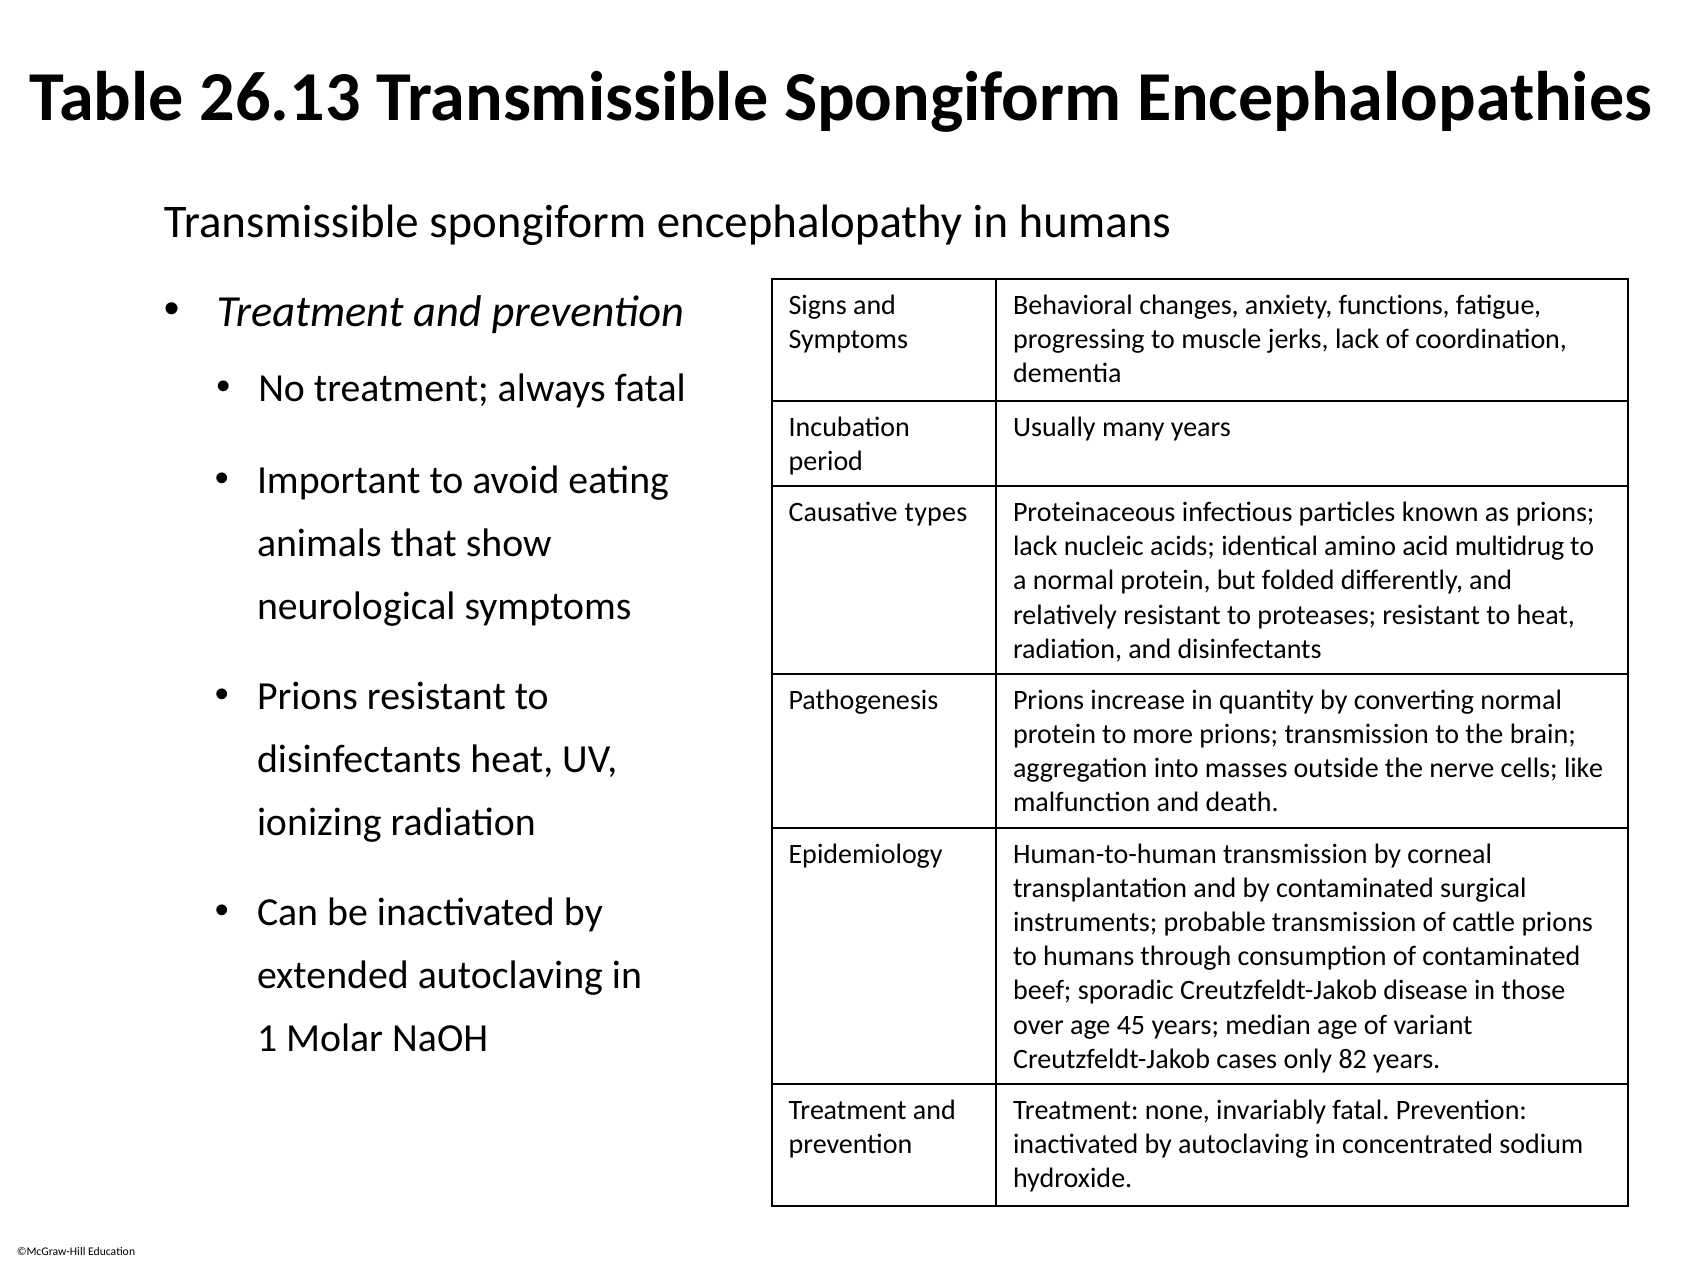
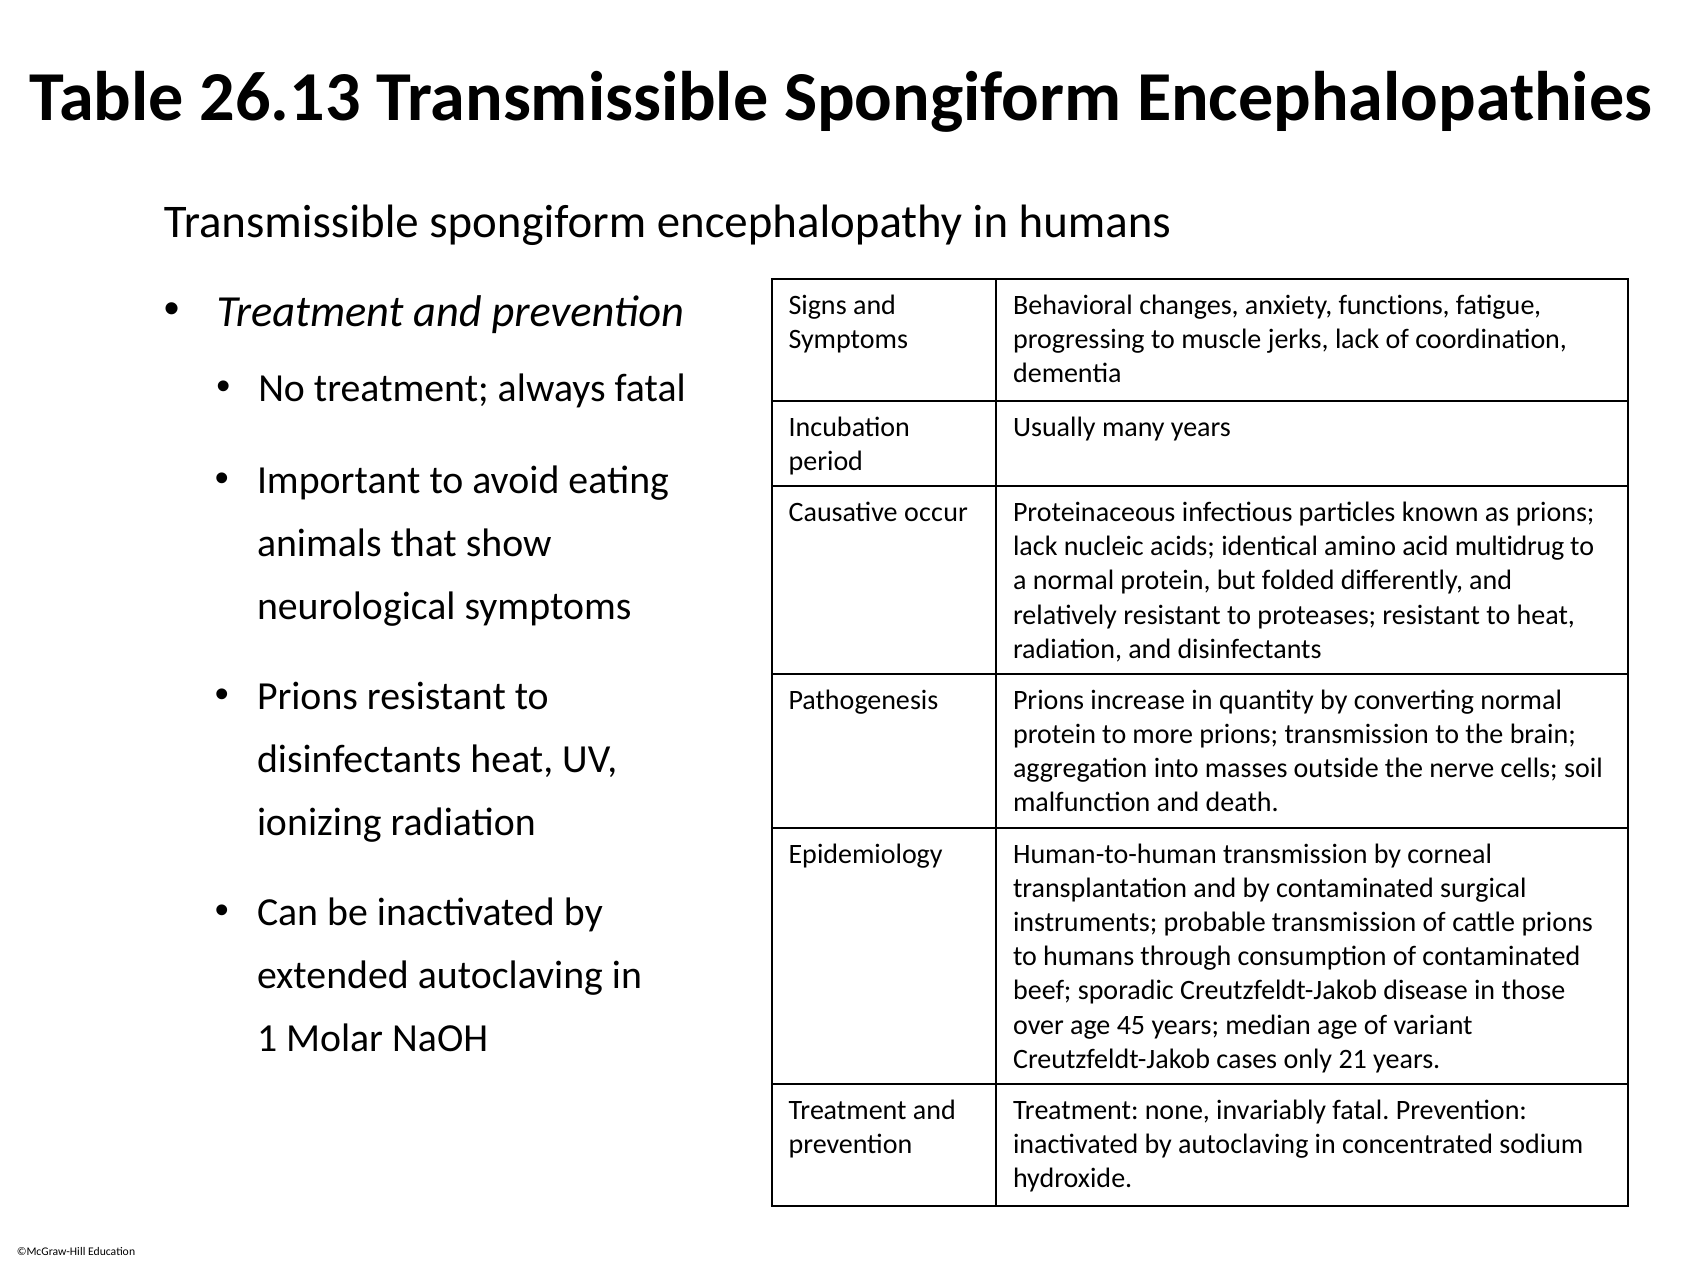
types: types -> occur
like: like -> soil
82: 82 -> 21
